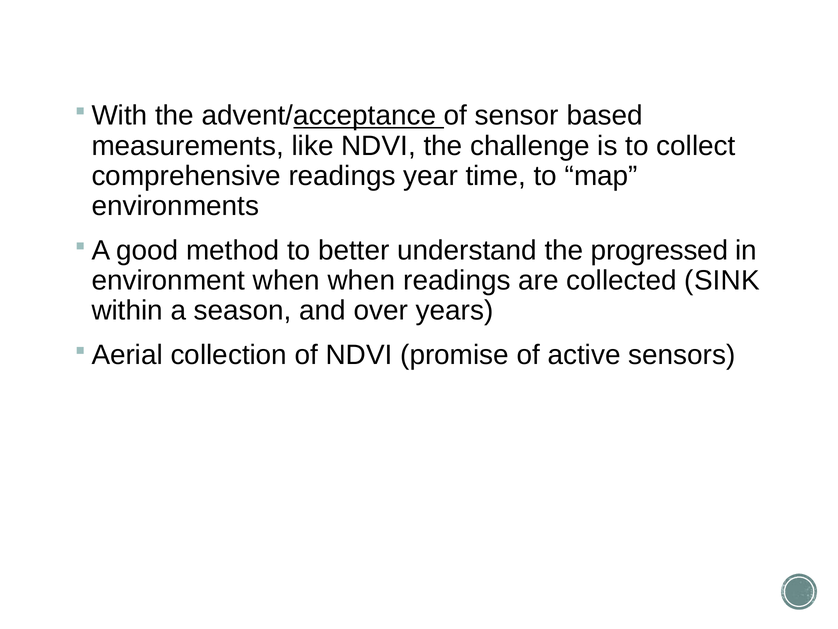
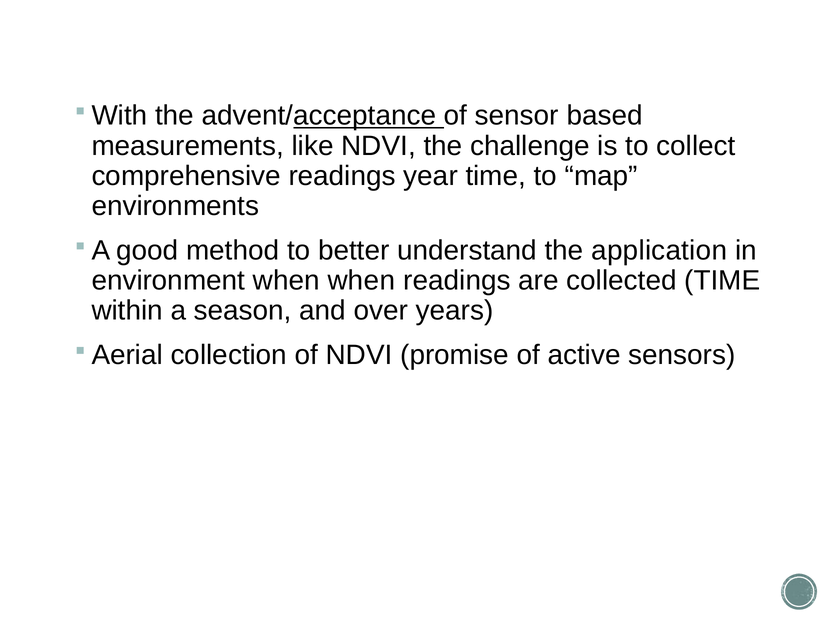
progressed: progressed -> application
collected SINK: SINK -> TIME
